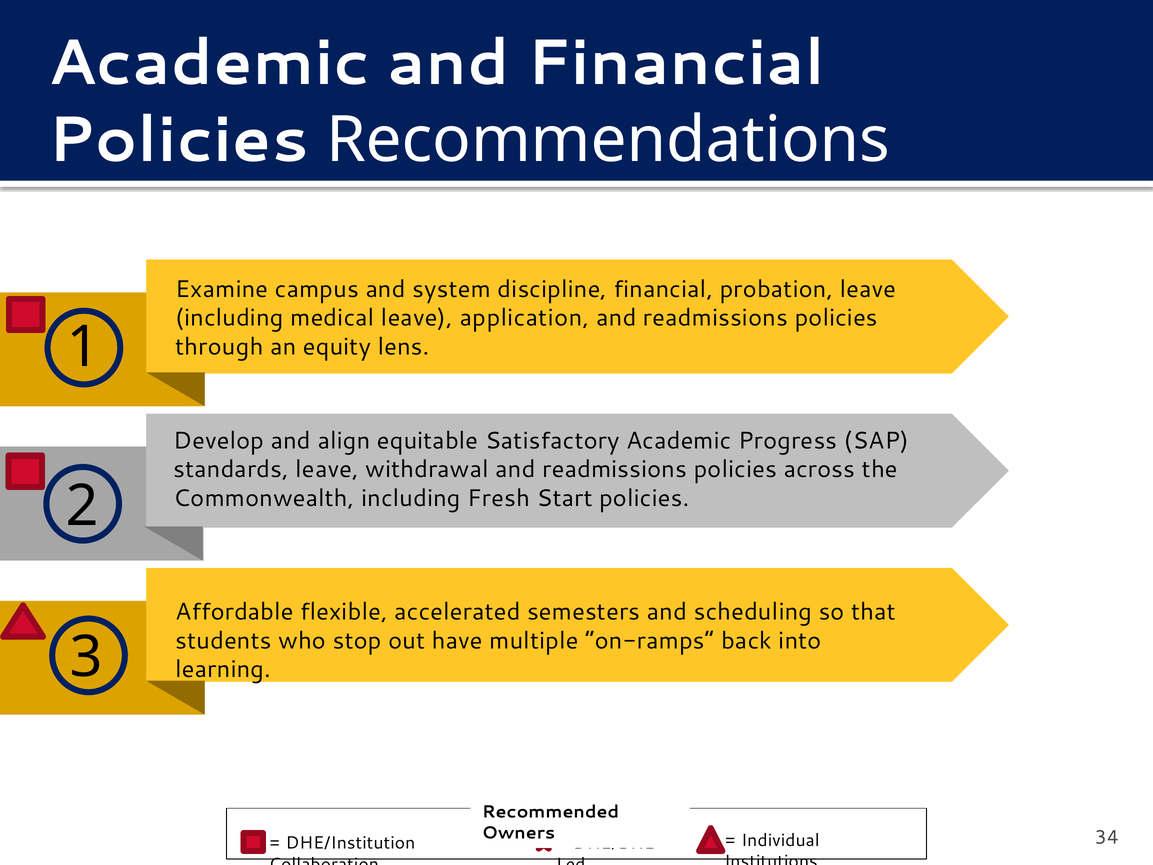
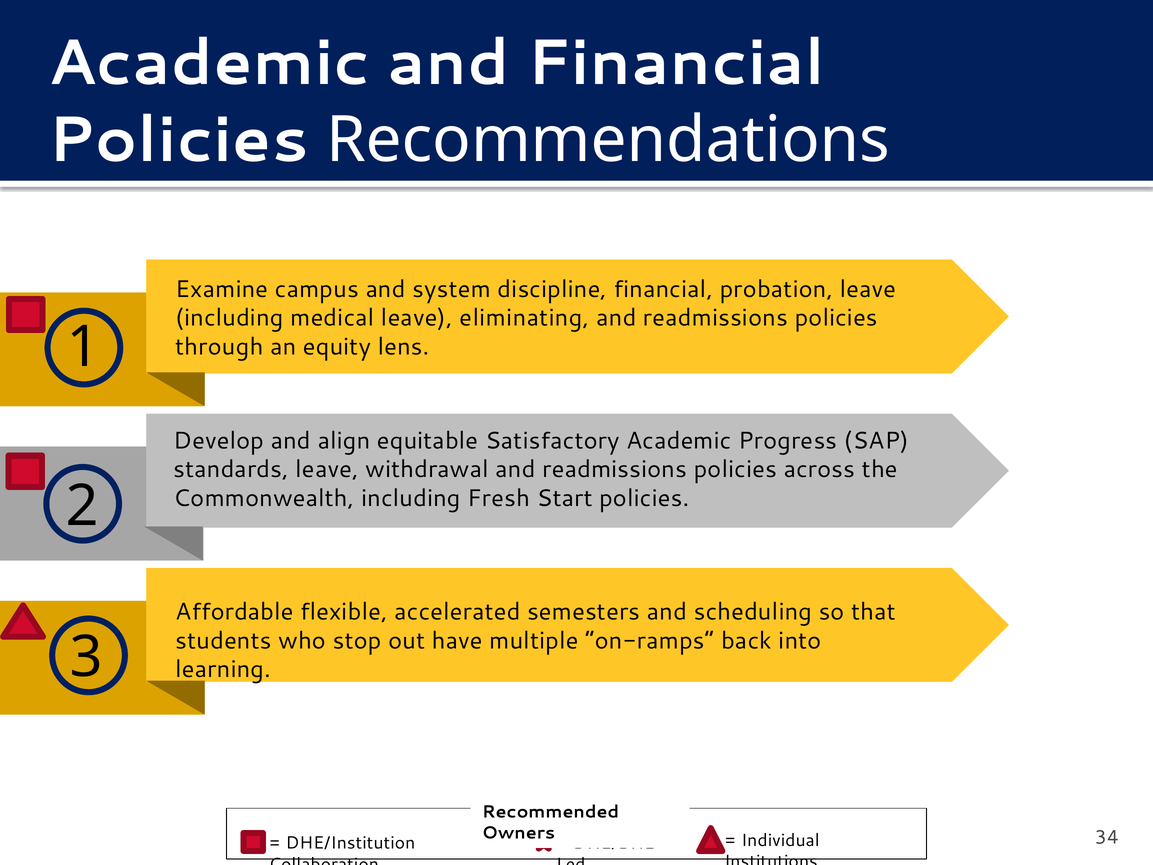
application: application -> eliminating
